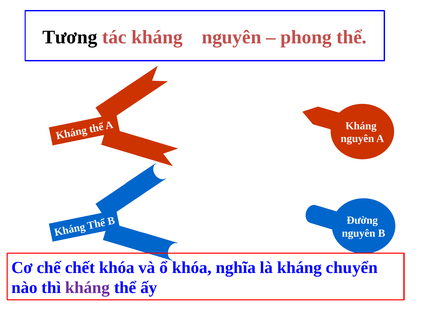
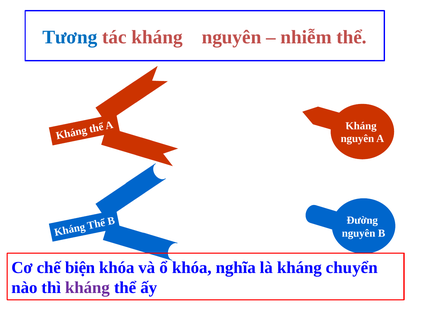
Tương colour: black -> blue
phong: phong -> nhiễm
chết: chết -> biện
